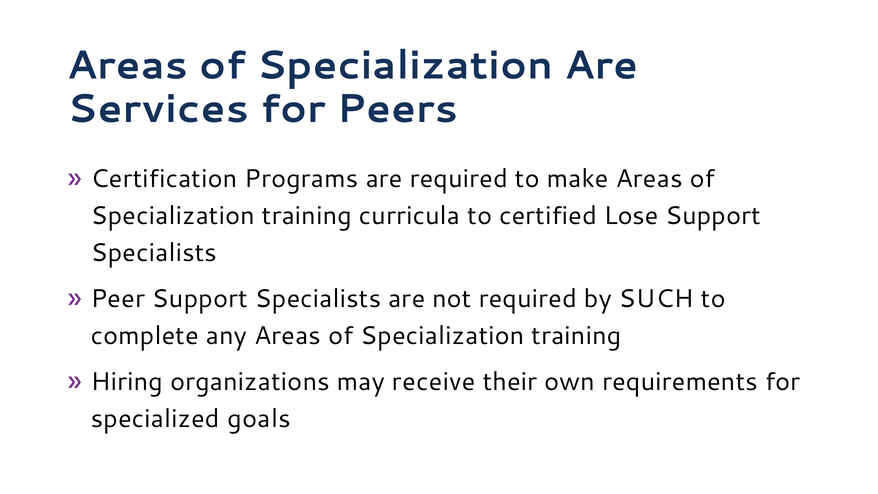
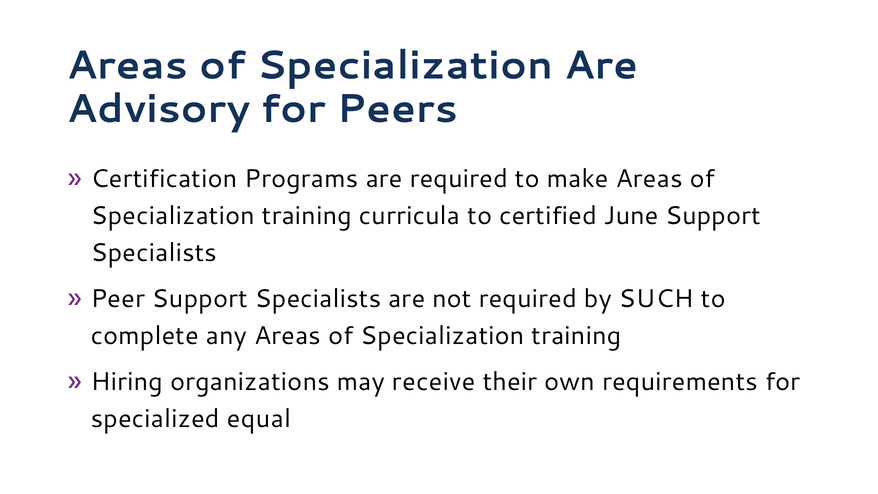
Services: Services -> Advisory
Lose: Lose -> June
goals: goals -> equal
